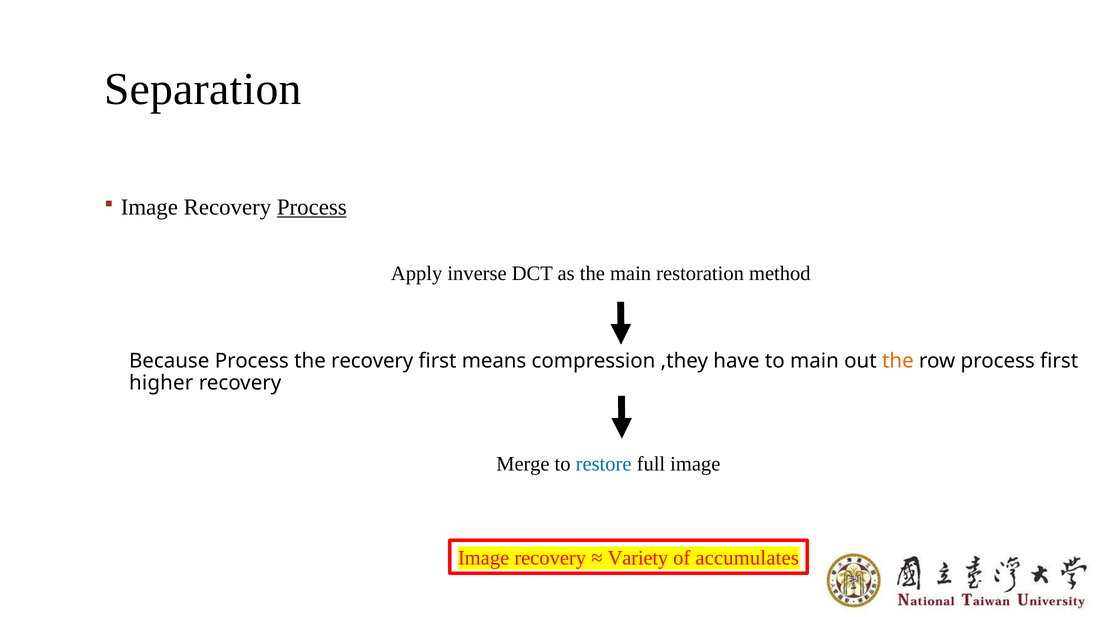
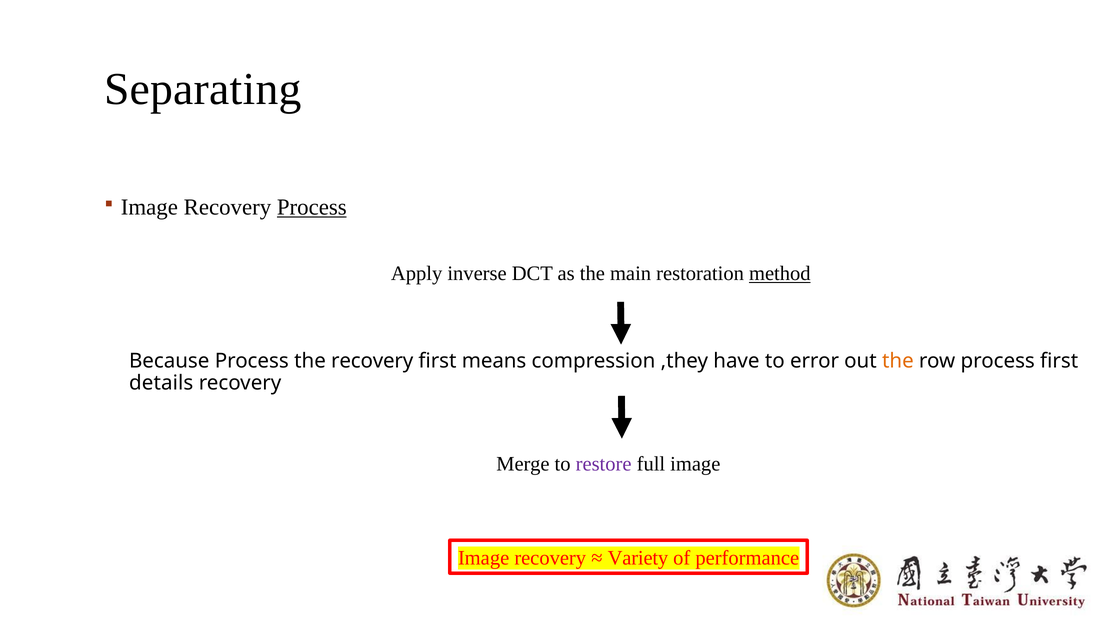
Separation: Separation -> Separating
method underline: none -> present
to main: main -> error
higher: higher -> details
restore colour: blue -> purple
accumulates: accumulates -> performance
